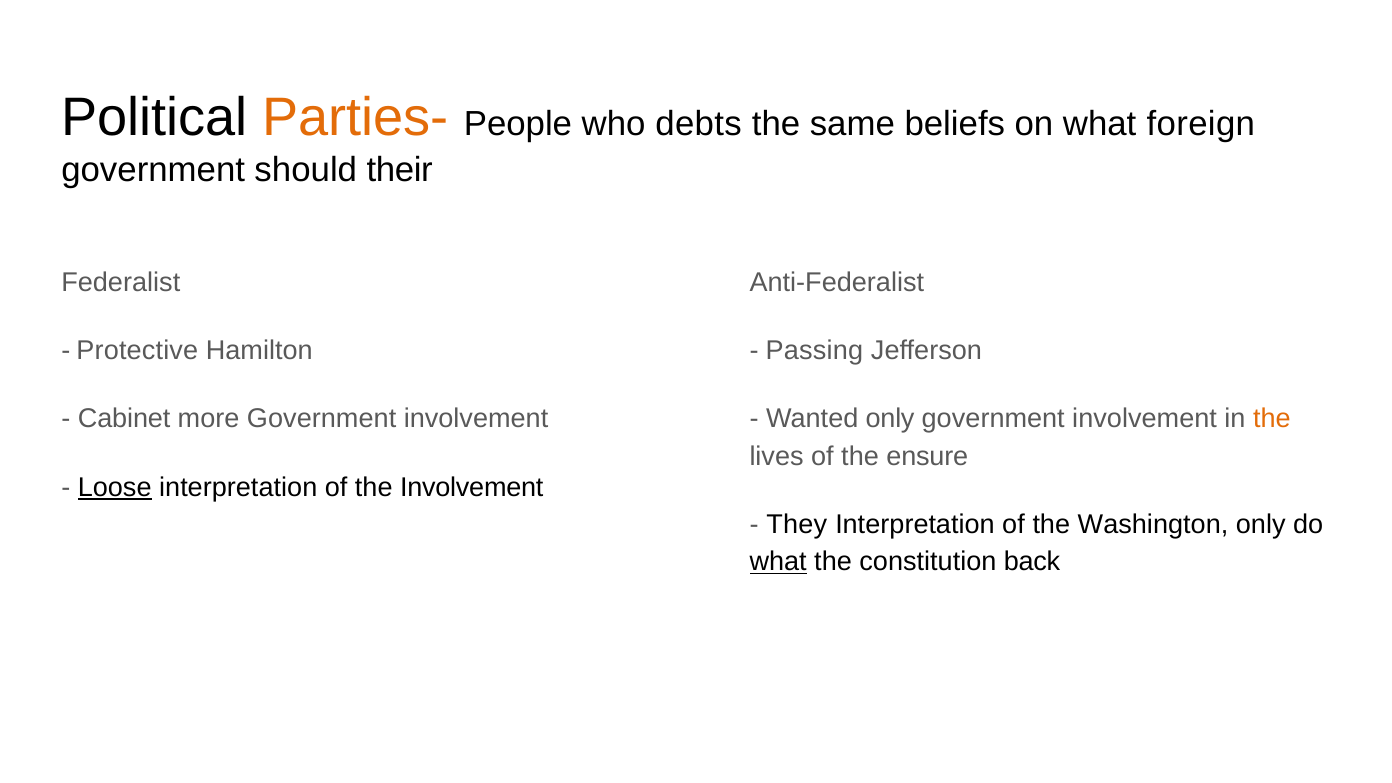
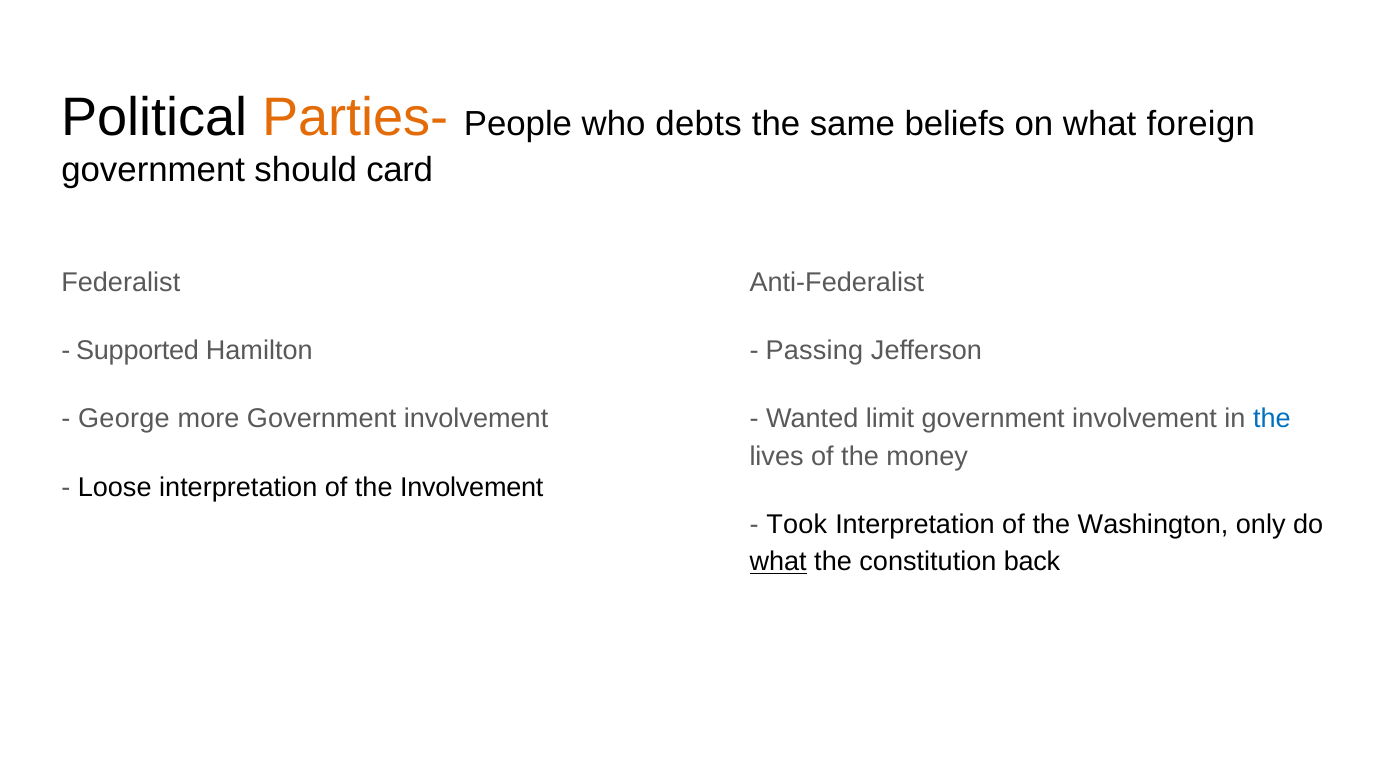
their: their -> card
Protective: Protective -> Supported
Cabinet: Cabinet -> George
Wanted only: only -> limit
the at (1272, 419) colour: orange -> blue
ensure: ensure -> money
Loose underline: present -> none
They: They -> Took
